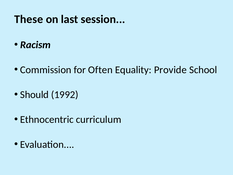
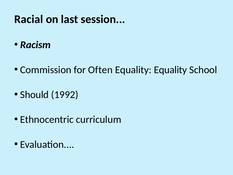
These: These -> Racial
Equality Provide: Provide -> Equality
